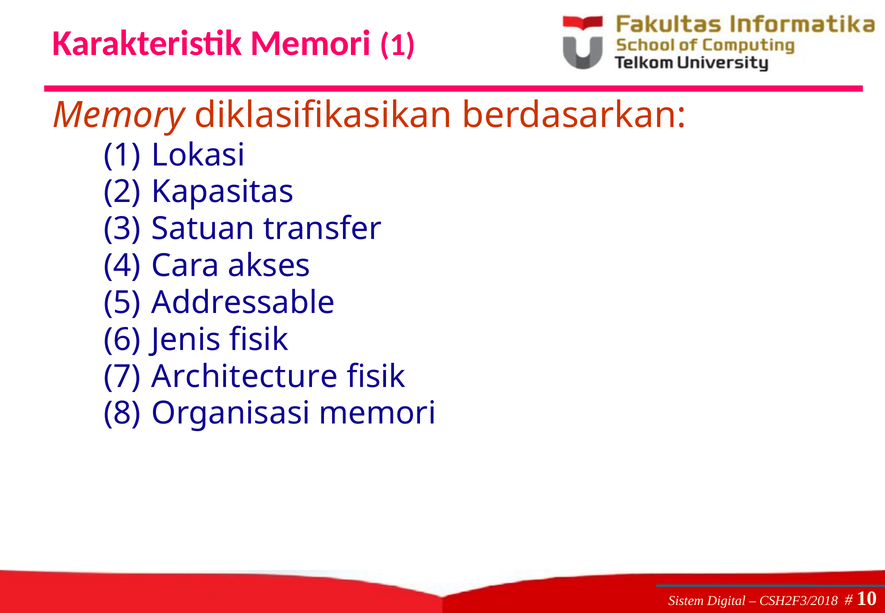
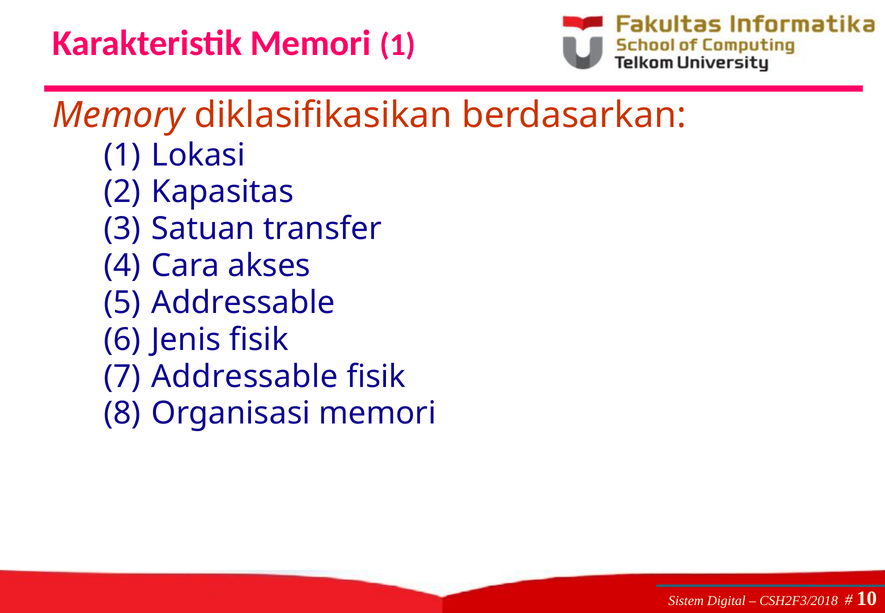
Architecture at (245, 376): Architecture -> Addressable
